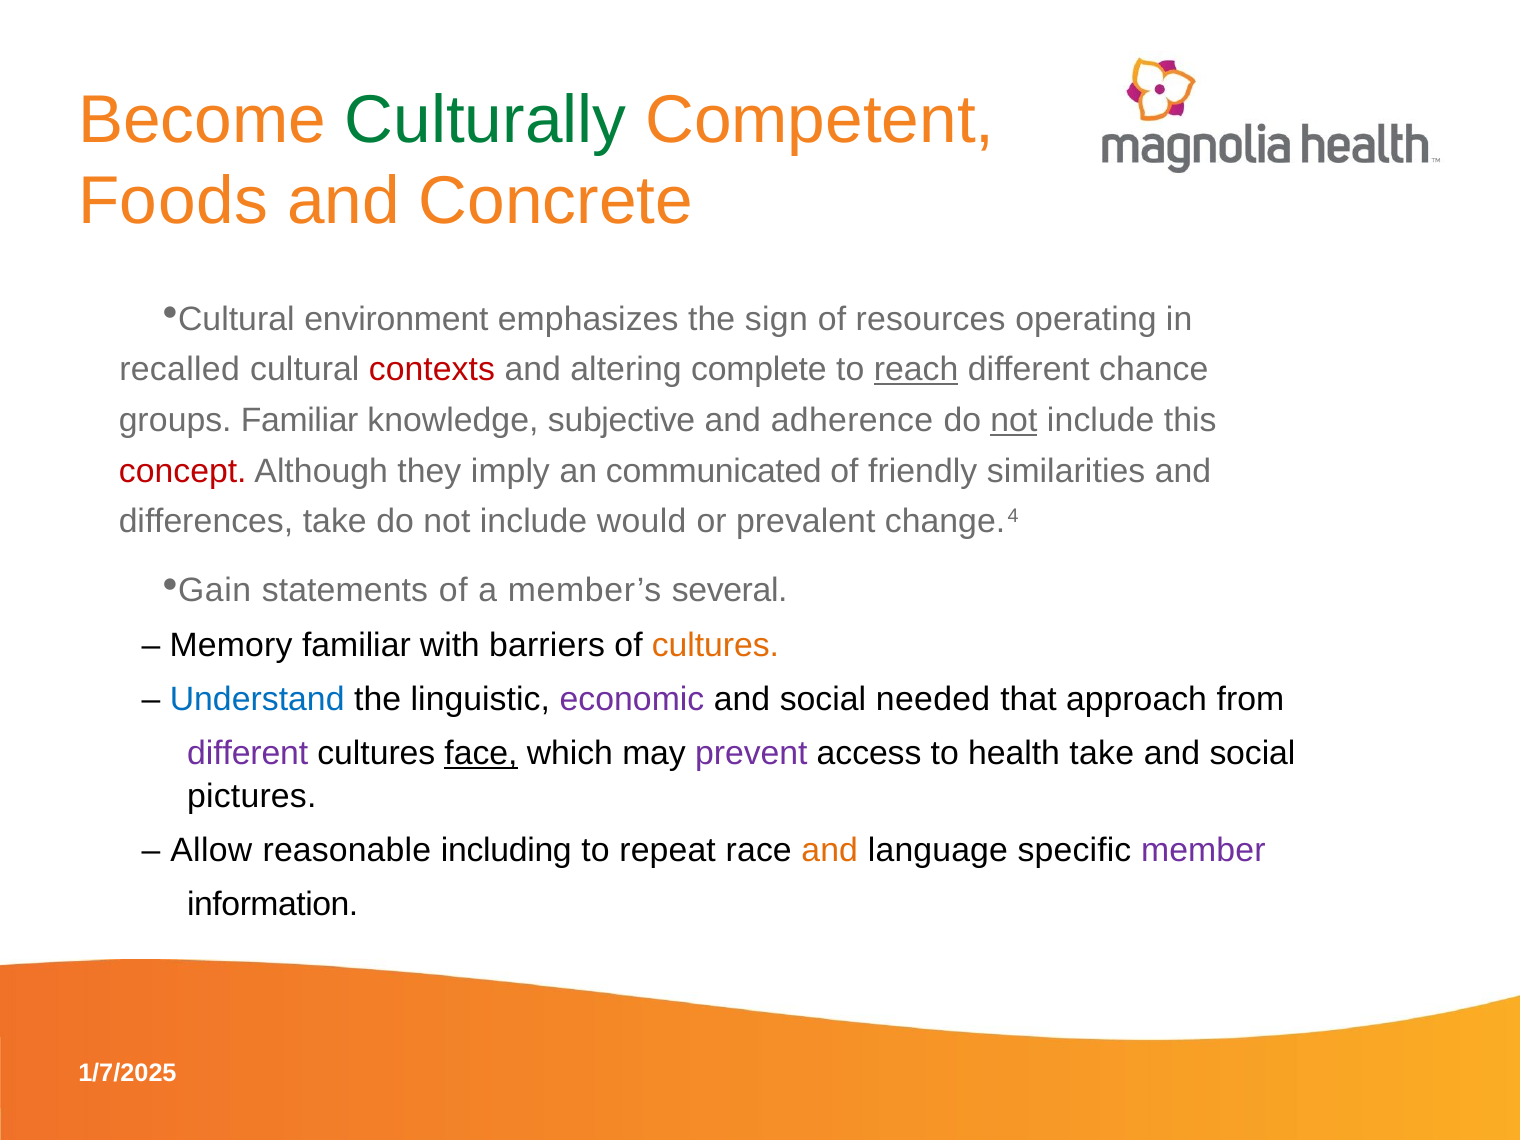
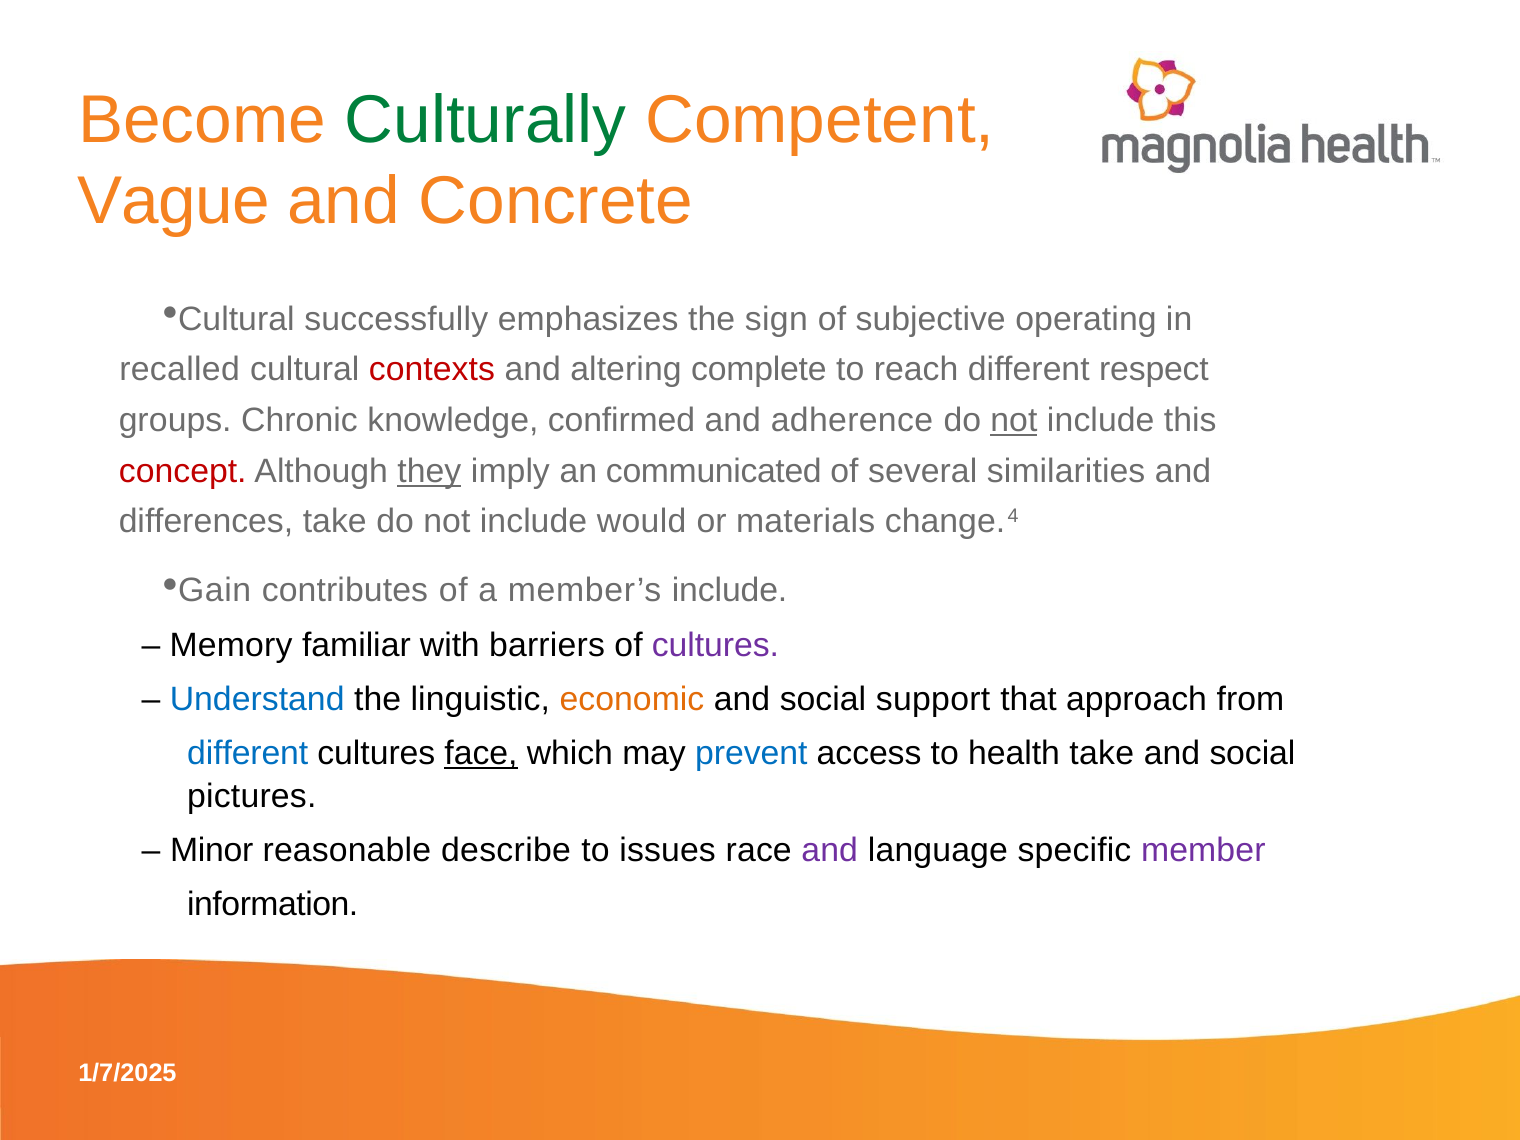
Foods: Foods -> Vague
environment: environment -> successfully
resources: resources -> subjective
reach underline: present -> none
chance: chance -> respect
groups Familiar: Familiar -> Chronic
subjective: subjective -> confirmed
they underline: none -> present
friendly: friendly -> several
prevalent: prevalent -> materials
statements: statements -> contributes
member’s several: several -> include
cultures at (715, 645) colour: orange -> purple
economic colour: purple -> orange
needed: needed -> support
different at (248, 754) colour: purple -> blue
prevent colour: purple -> blue
Allow: Allow -> Minor
including: including -> describe
repeat: repeat -> issues
and at (830, 850) colour: orange -> purple
